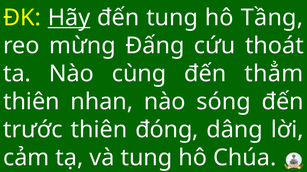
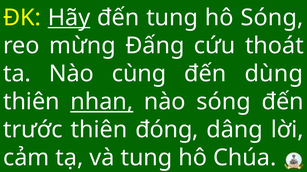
hô Tầng: Tầng -> Sóng
thẳm: thẳm -> dùng
nhan underline: none -> present
